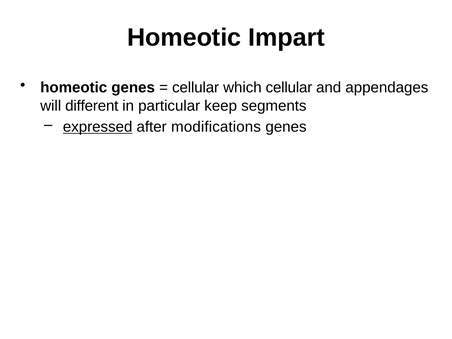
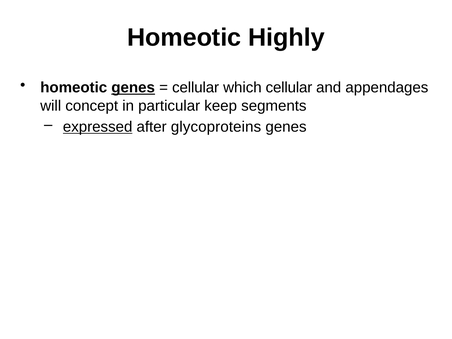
Impart: Impart -> Highly
genes at (133, 88) underline: none -> present
different: different -> concept
modifications: modifications -> glycoproteins
